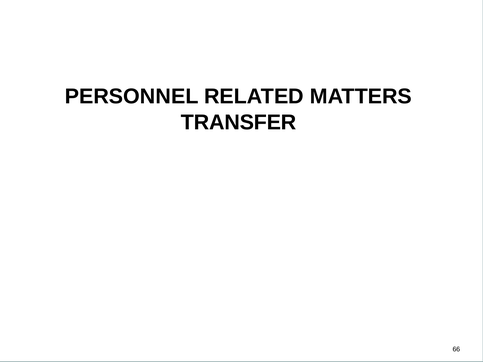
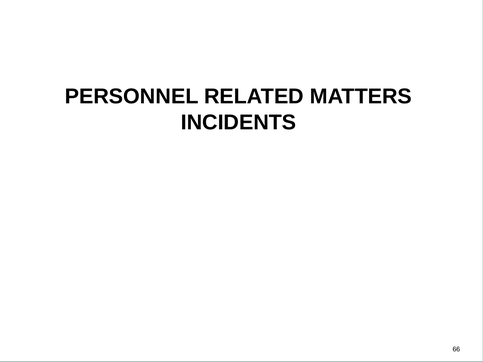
TRANSFER: TRANSFER -> INCIDENTS
